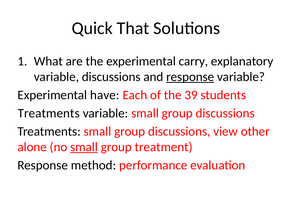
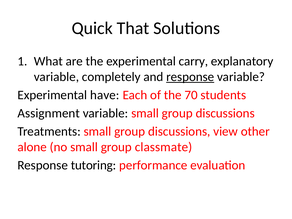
variable discussions: discussions -> completely
39: 39 -> 70
Treatments at (49, 113): Treatments -> Assignment
small at (84, 147) underline: present -> none
treatment: treatment -> classmate
method: method -> tutoring
